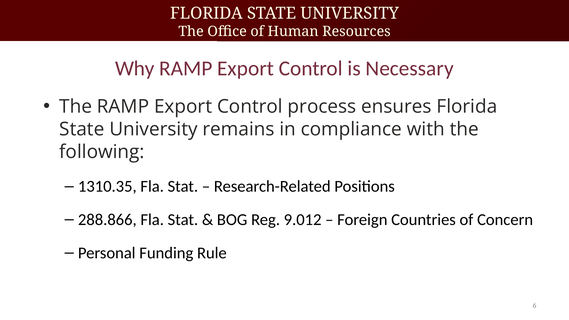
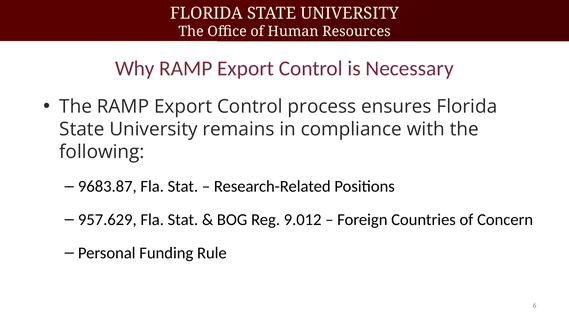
1310.35: 1310.35 -> 9683.87
288.866: 288.866 -> 957.629
